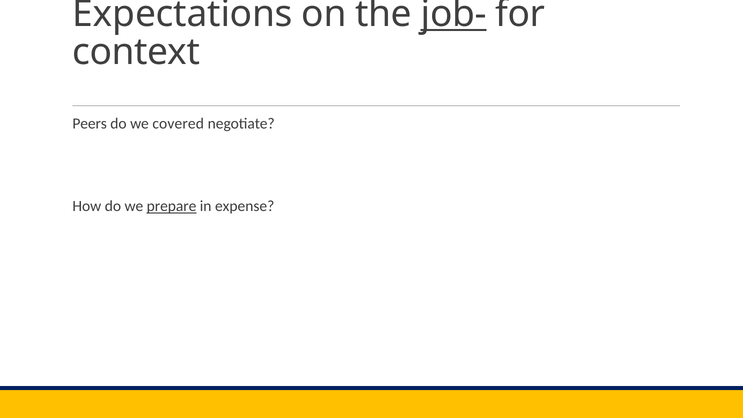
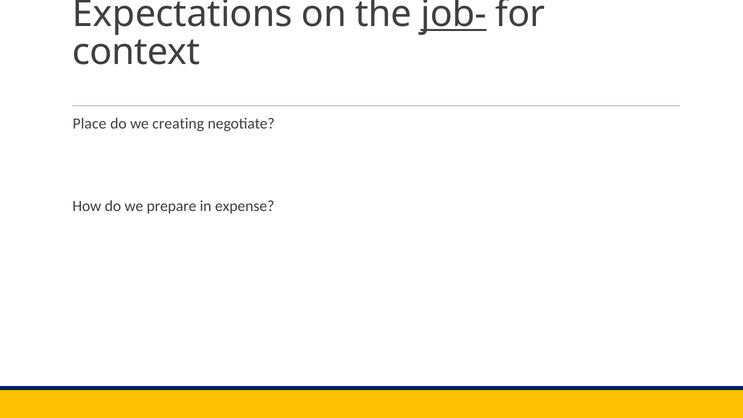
Peers: Peers -> Place
covered: covered -> creating
prepare underline: present -> none
